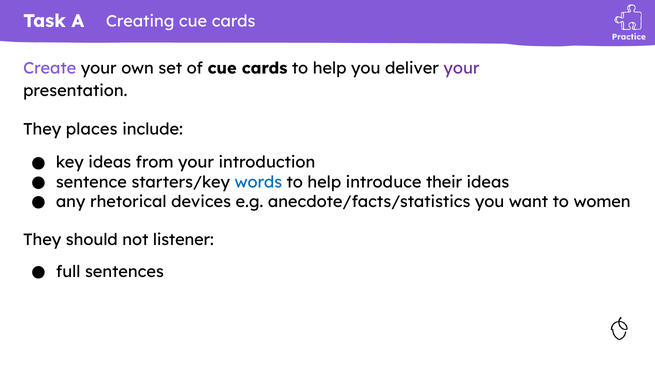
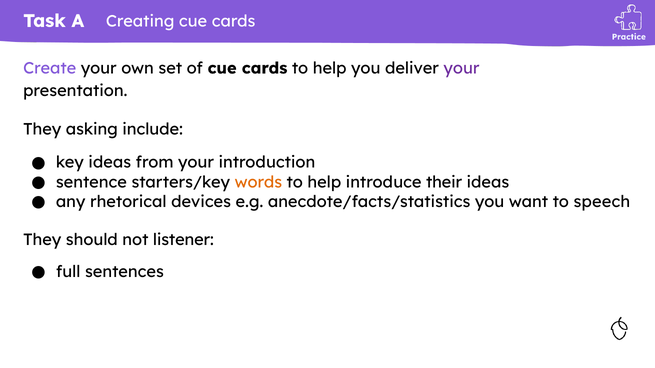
places: places -> asking
words colour: blue -> orange
women: women -> speech
